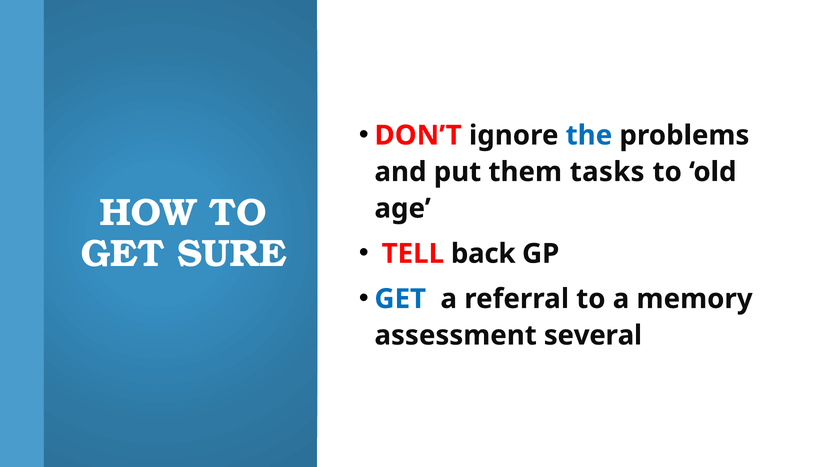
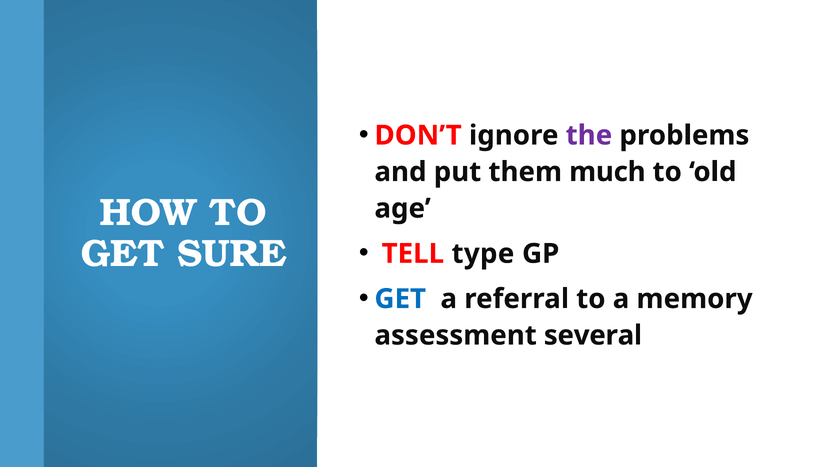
the colour: blue -> purple
tasks: tasks -> much
back: back -> type
